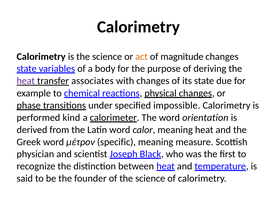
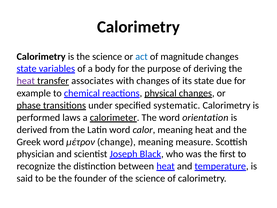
act colour: orange -> blue
impossible: impossible -> systematic
kind: kind -> laws
specific: specific -> change
